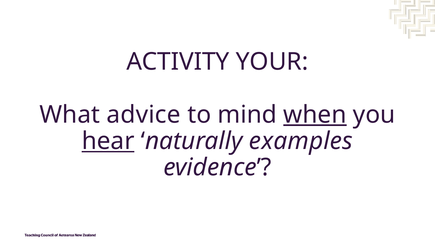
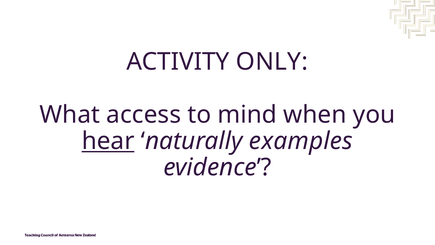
YOUR: YOUR -> ONLY
advice: advice -> access
when underline: present -> none
